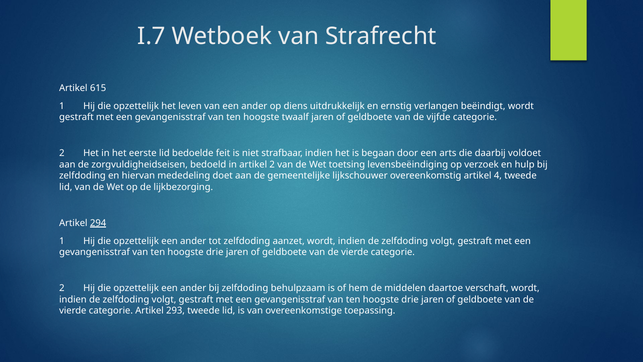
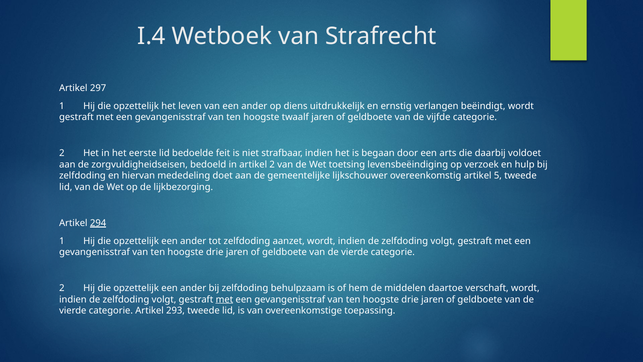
I.7: I.7 -> I.4
615: 615 -> 297
4: 4 -> 5
met at (224, 299) underline: none -> present
